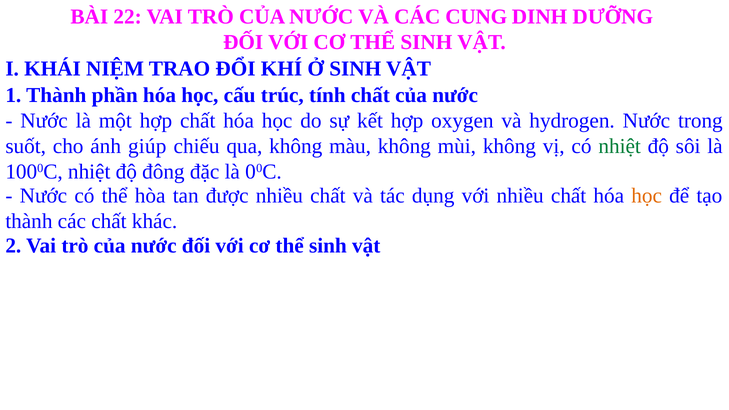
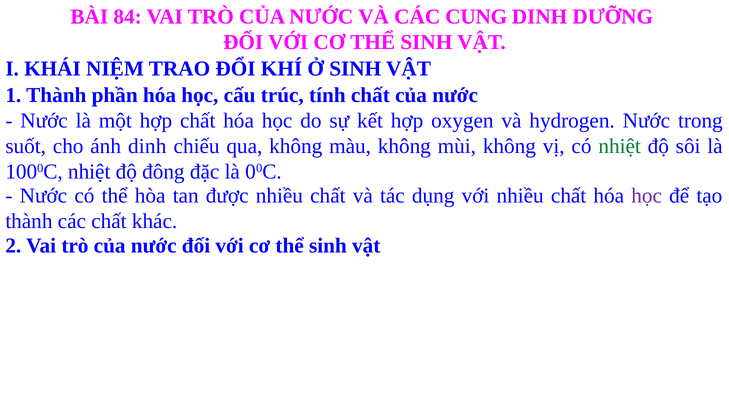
22: 22 -> 84
ánh giúp: giúp -> dinh
học at (647, 196) colour: orange -> purple
